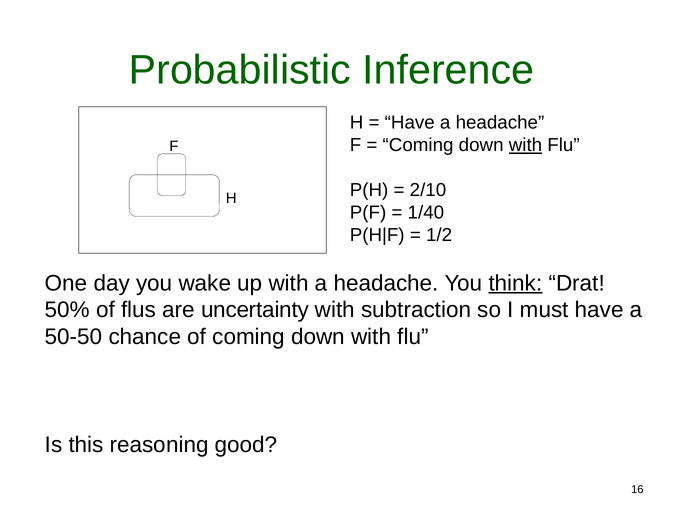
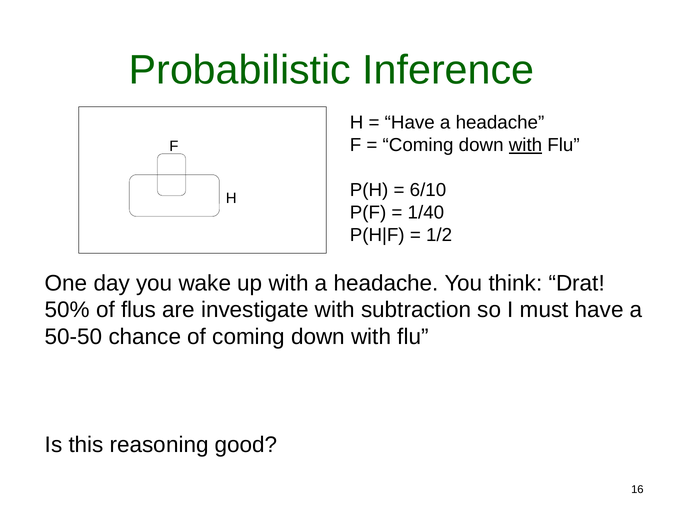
2/10: 2/10 -> 6/10
think underline: present -> none
uncertainty: uncertainty -> investigate
